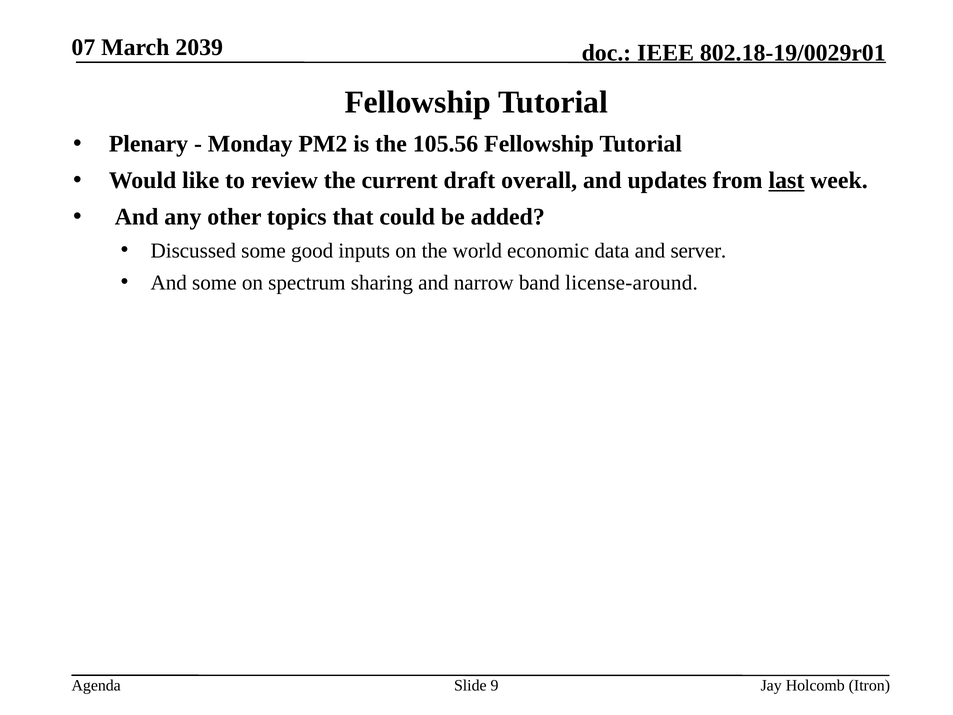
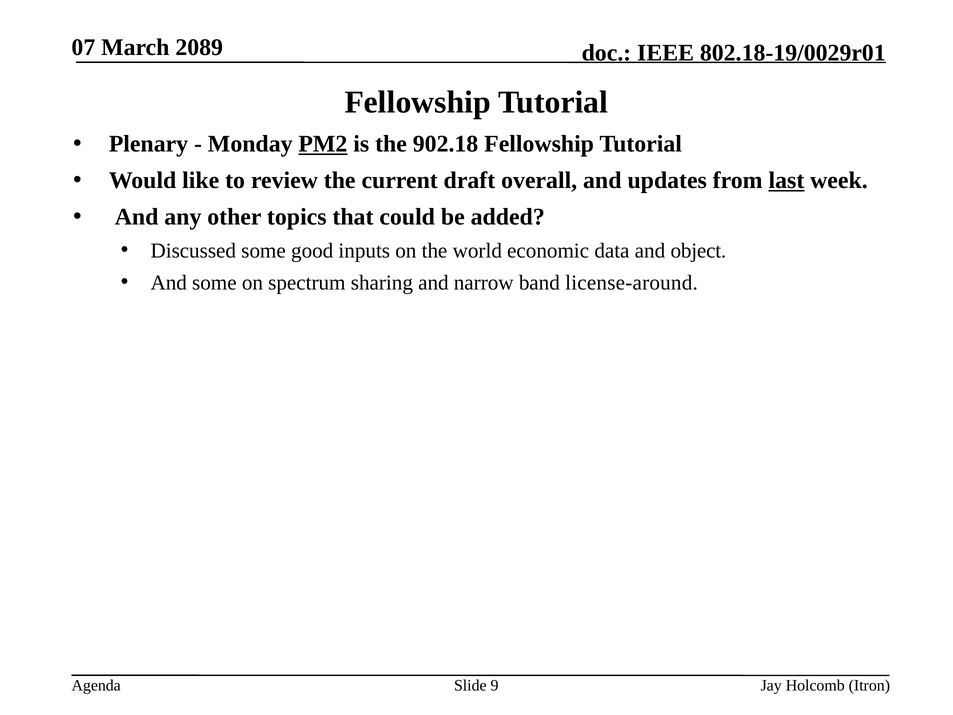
2039: 2039 -> 2089
PM2 underline: none -> present
105.56: 105.56 -> 902.18
server: server -> object
